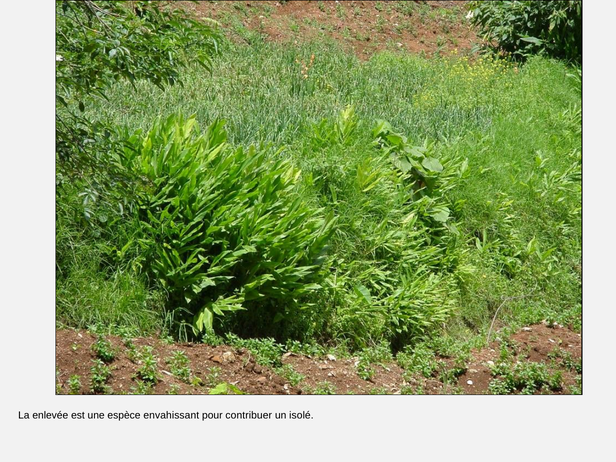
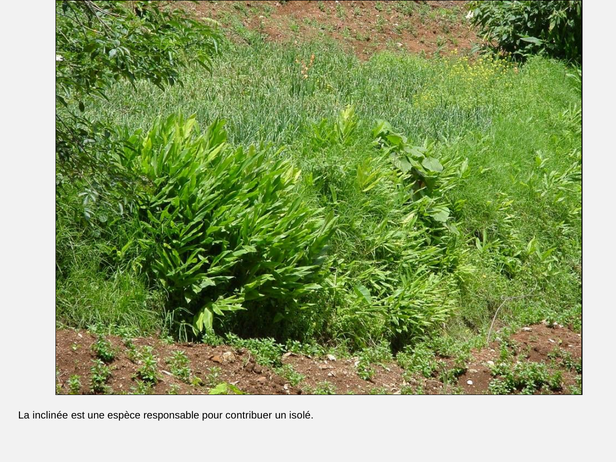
enlevée: enlevée -> inclinée
envahissant: envahissant -> responsable
